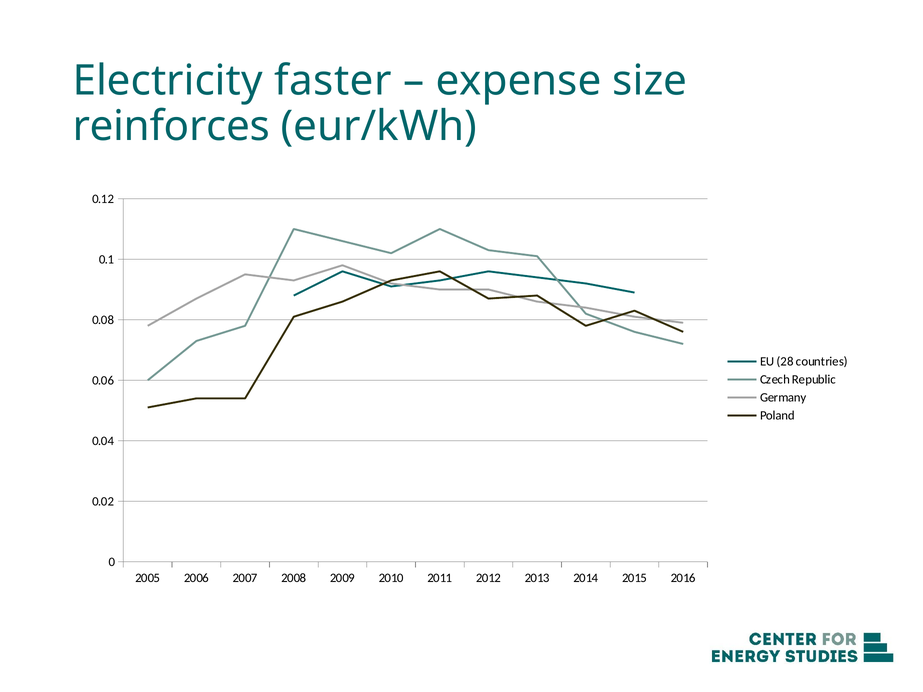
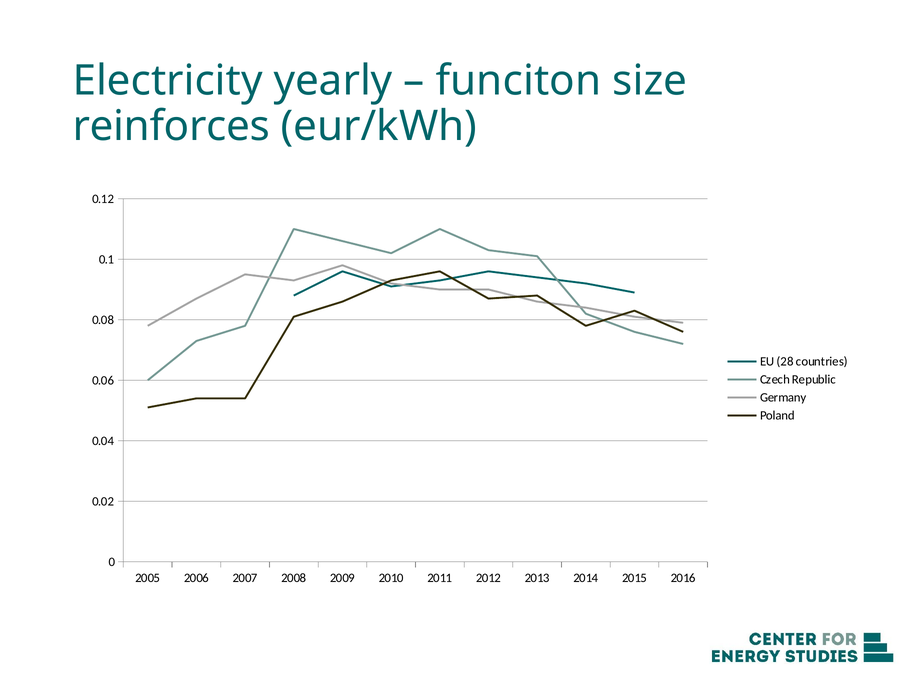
faster: faster -> yearly
expense: expense -> funciton
